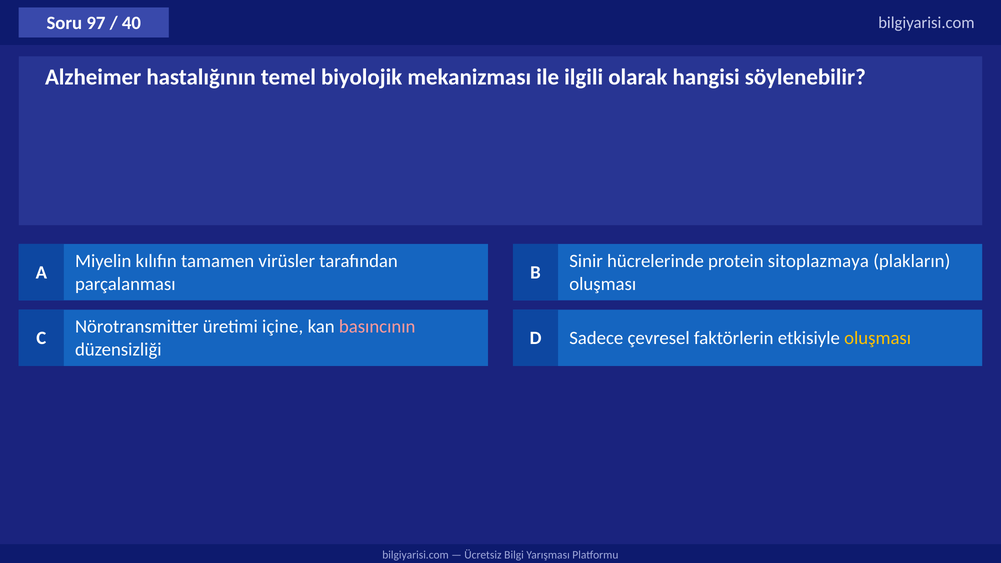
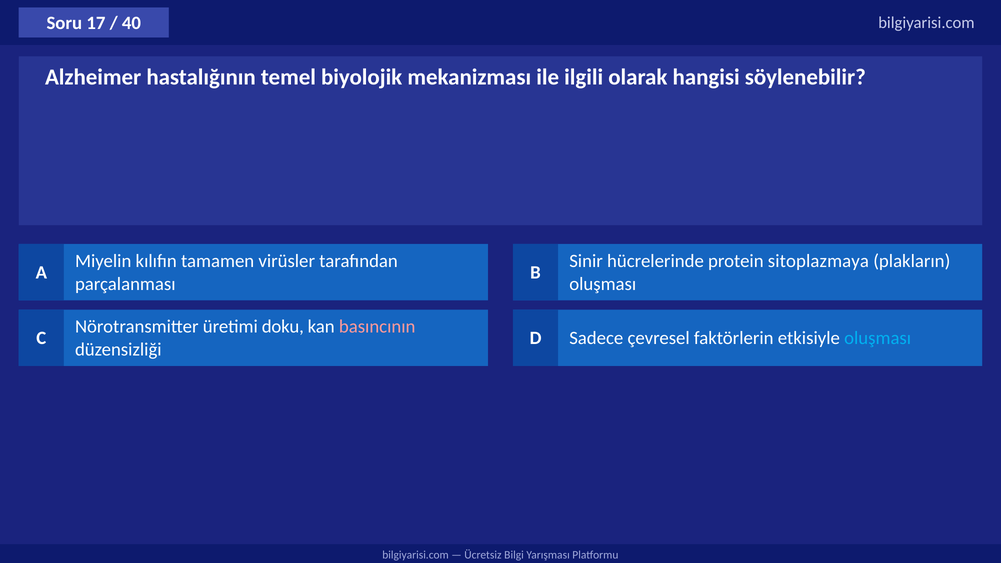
97: 97 -> 17
içine: içine -> doku
oluşması at (878, 338) colour: yellow -> light blue
